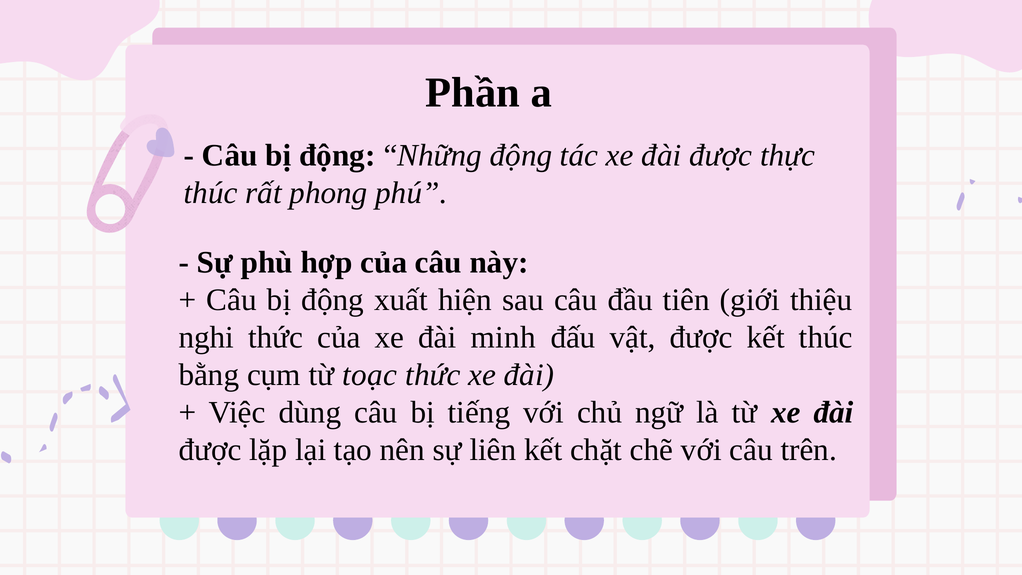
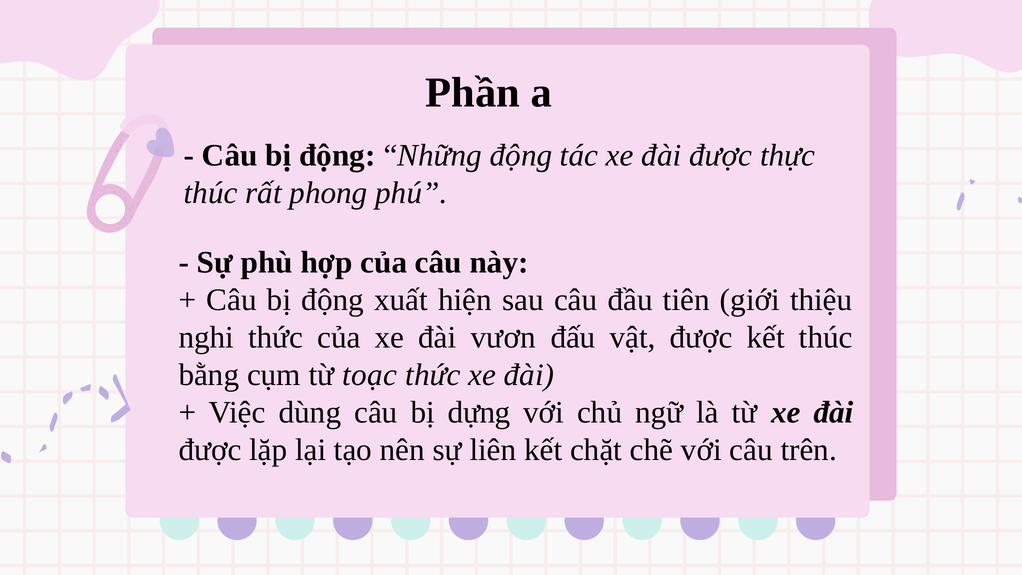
minh: minh -> vươn
tiếng: tiếng -> dựng
